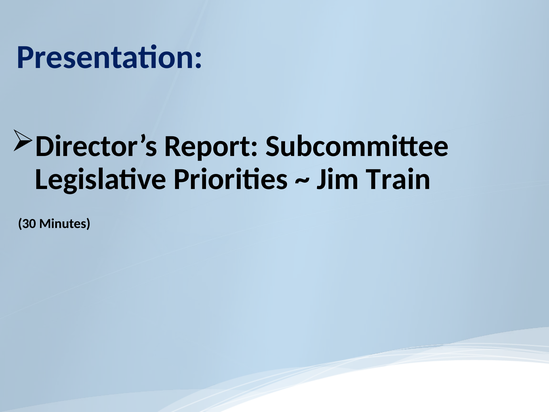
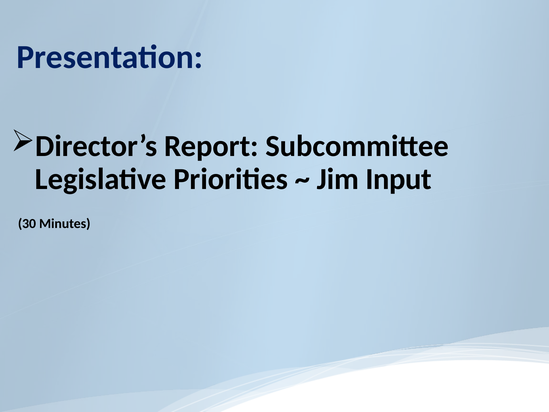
Train: Train -> Input
